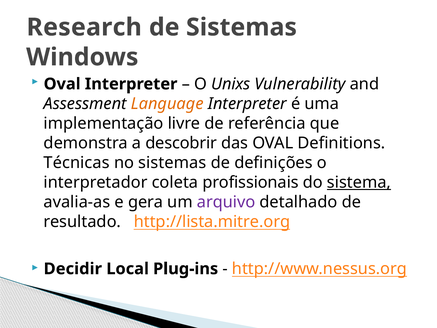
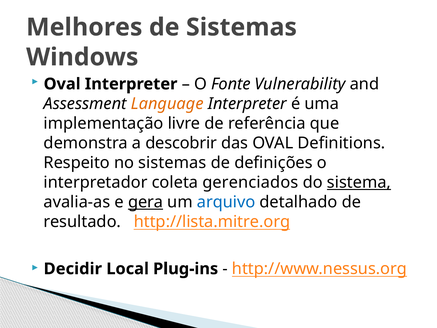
Research: Research -> Melhores
Unixs: Unixs -> Fonte
Técnicas: Técnicas -> Respeito
profissionais: profissionais -> gerenciados
gera underline: none -> present
arquivo colour: purple -> blue
